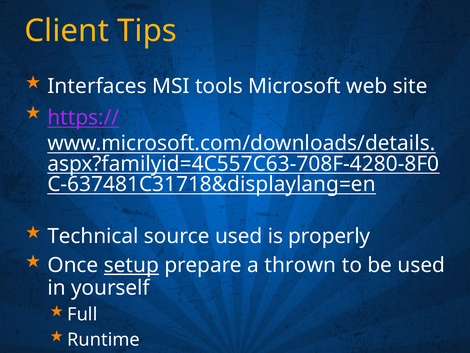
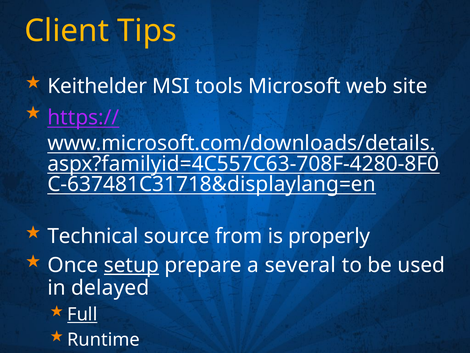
Interfaces: Interfaces -> Keithelder
source used: used -> from
thrown: thrown -> several
in yourself: yourself -> delayed
Full underline: none -> present
